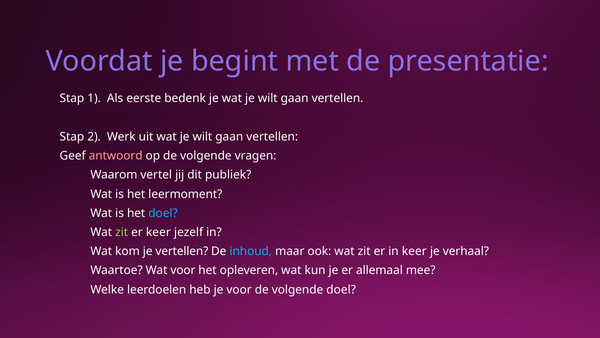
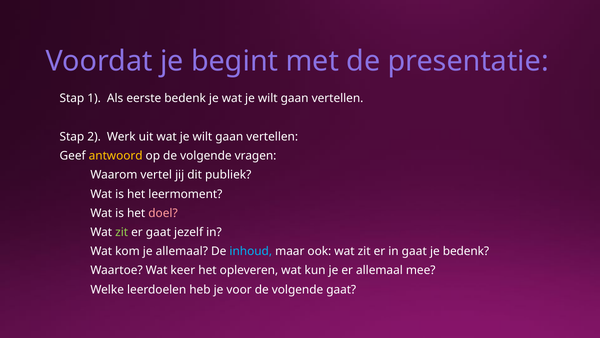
antwoord colour: pink -> yellow
doel at (163, 213) colour: light blue -> pink
er keer: keer -> gaat
je vertellen: vertellen -> allemaal
in keer: keer -> gaat
je verhaal: verhaal -> bedenk
Wat voor: voor -> keer
volgende doel: doel -> gaat
